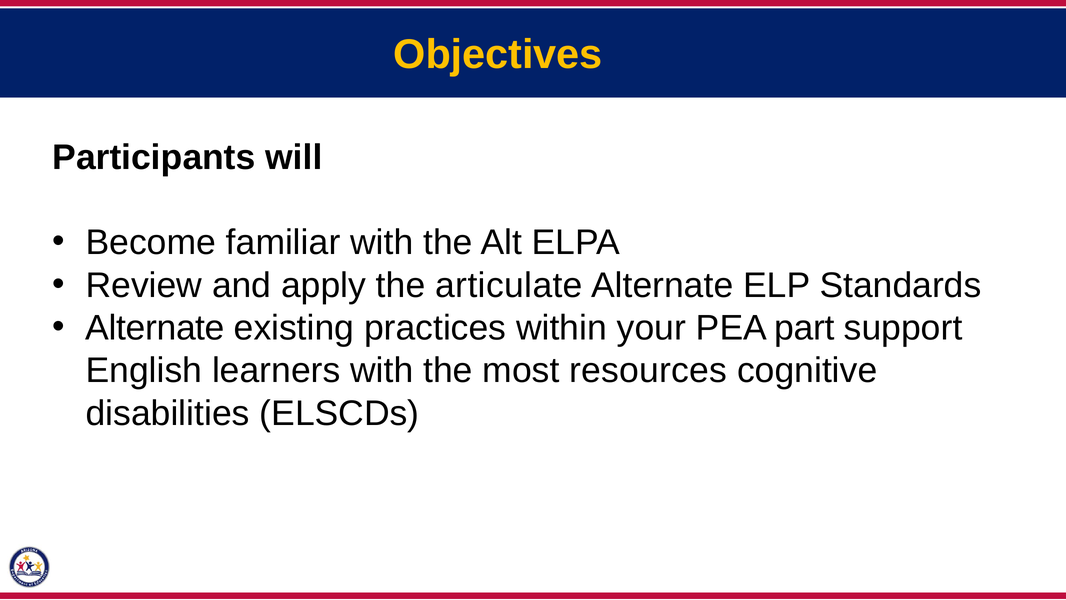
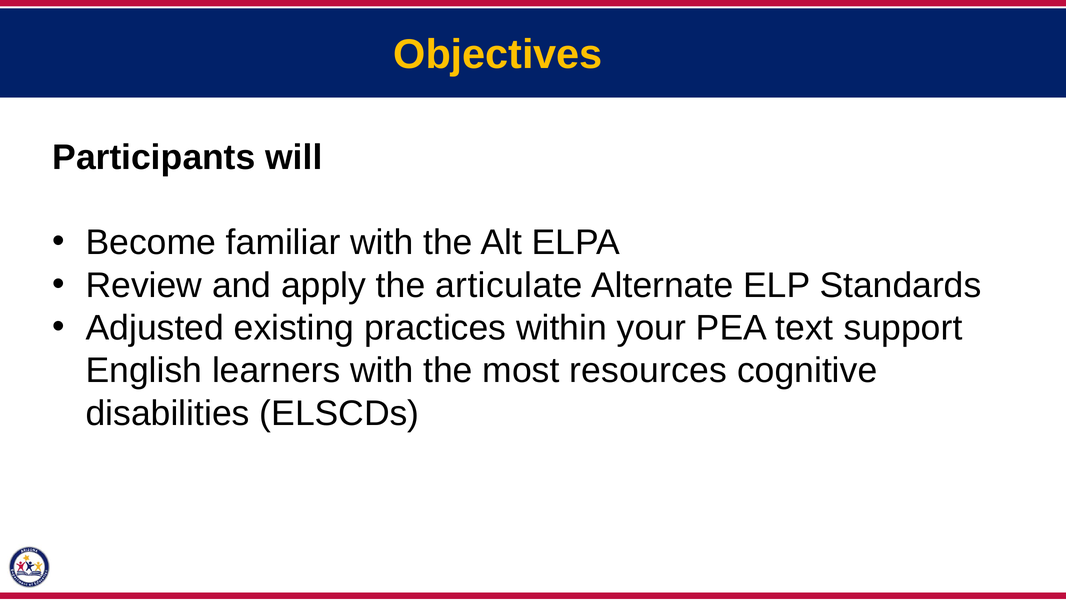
Alternate at (155, 328): Alternate -> Adjusted
part: part -> text
